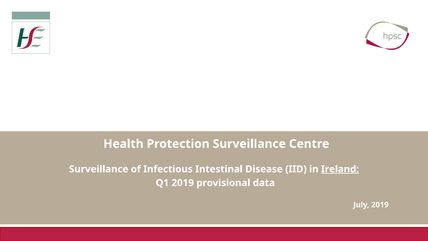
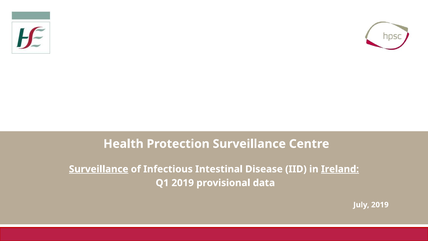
Surveillance at (99, 169) underline: none -> present
